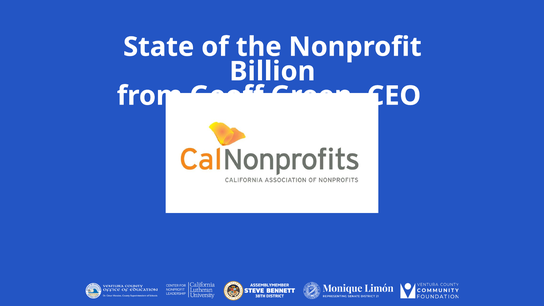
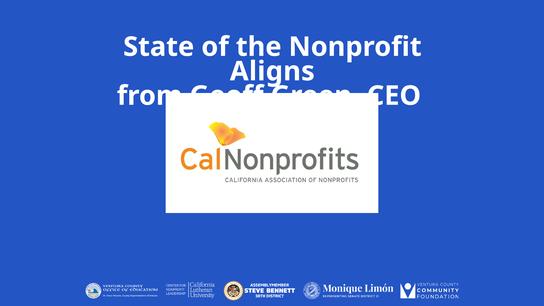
Billion: Billion -> Aligns
